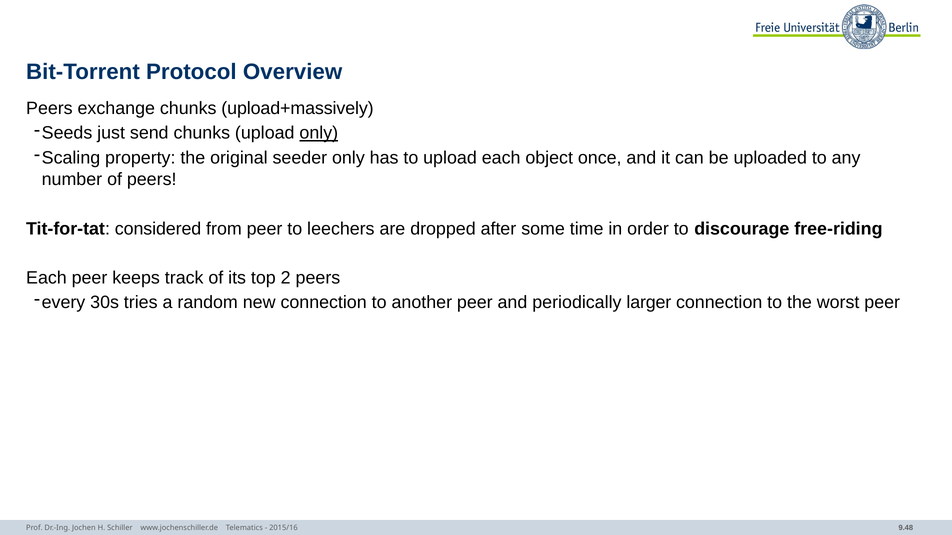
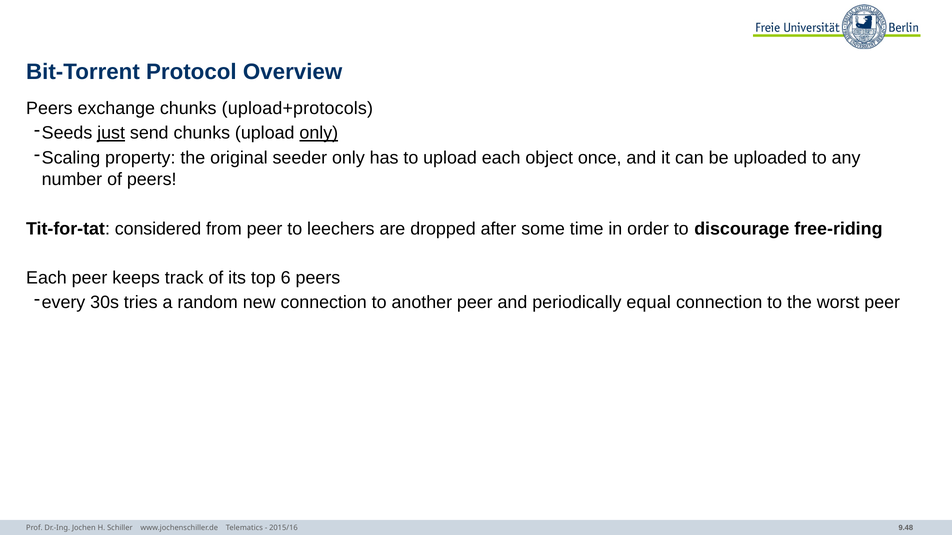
upload+massively: upload+massively -> upload+protocols
just underline: none -> present
2: 2 -> 6
larger: larger -> equal
